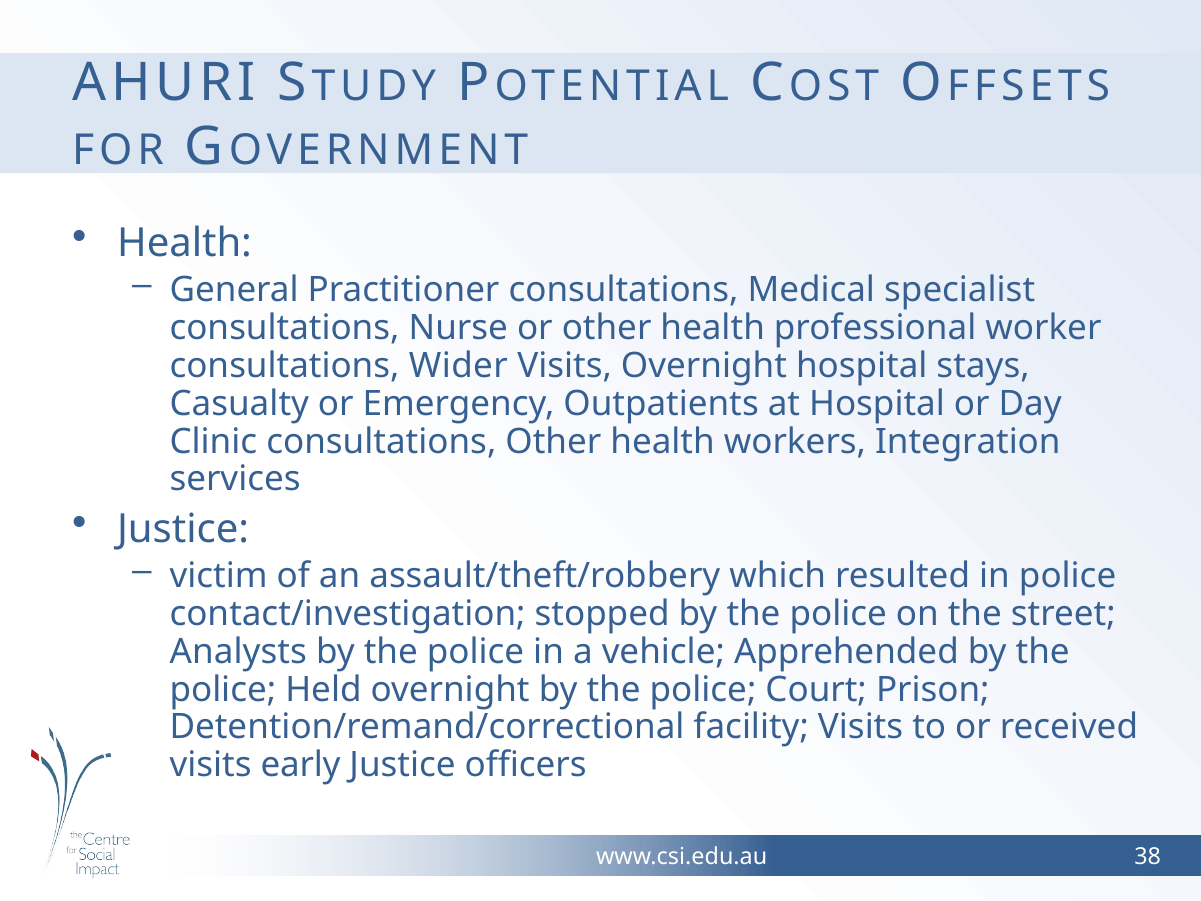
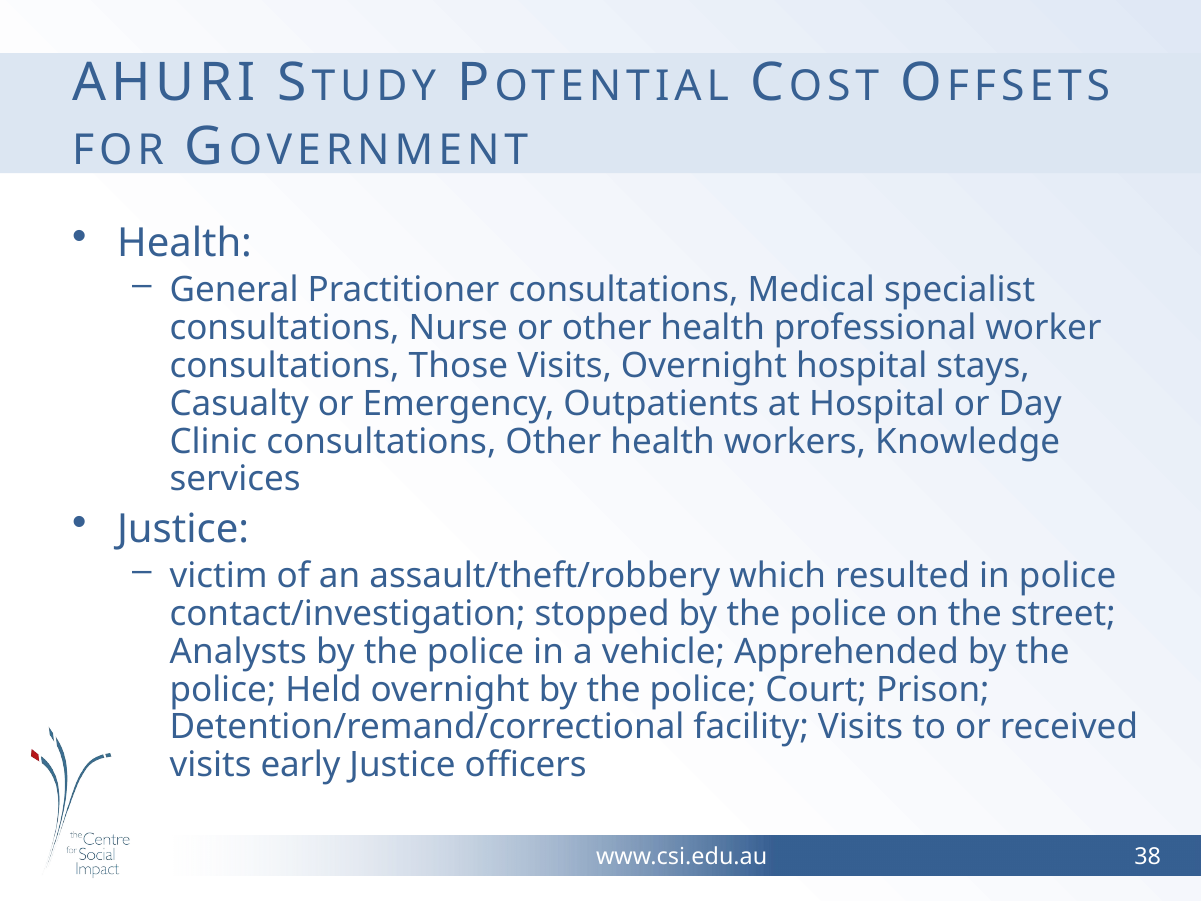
Wider: Wider -> Those
Integration: Integration -> Knowledge
